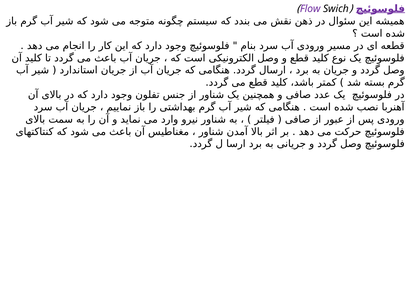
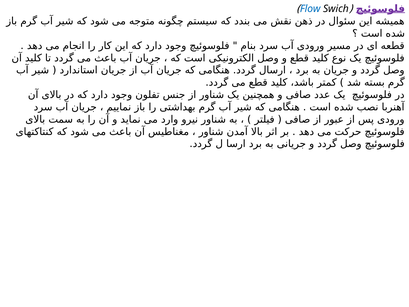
Flow colour: purple -> blue
